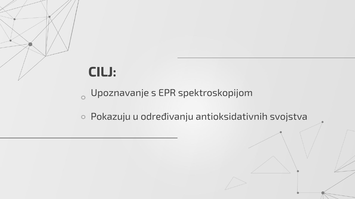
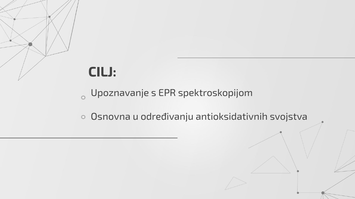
Pokazuju: Pokazuju -> Osnovna
